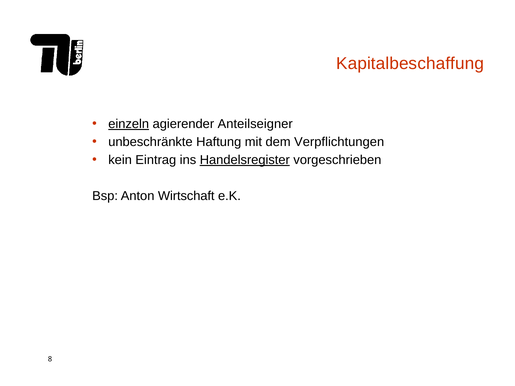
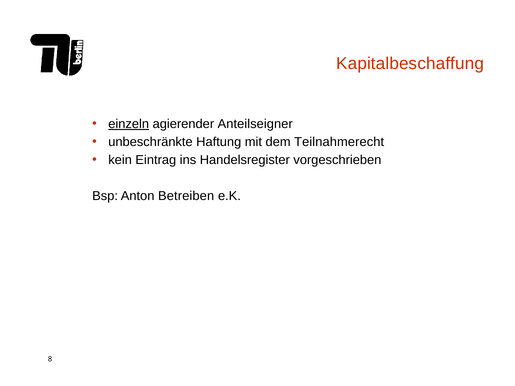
Verpflichtungen: Verpflichtungen -> Teilnahmerecht
Handelsregister underline: present -> none
Wirtschaft: Wirtschaft -> Betreiben
